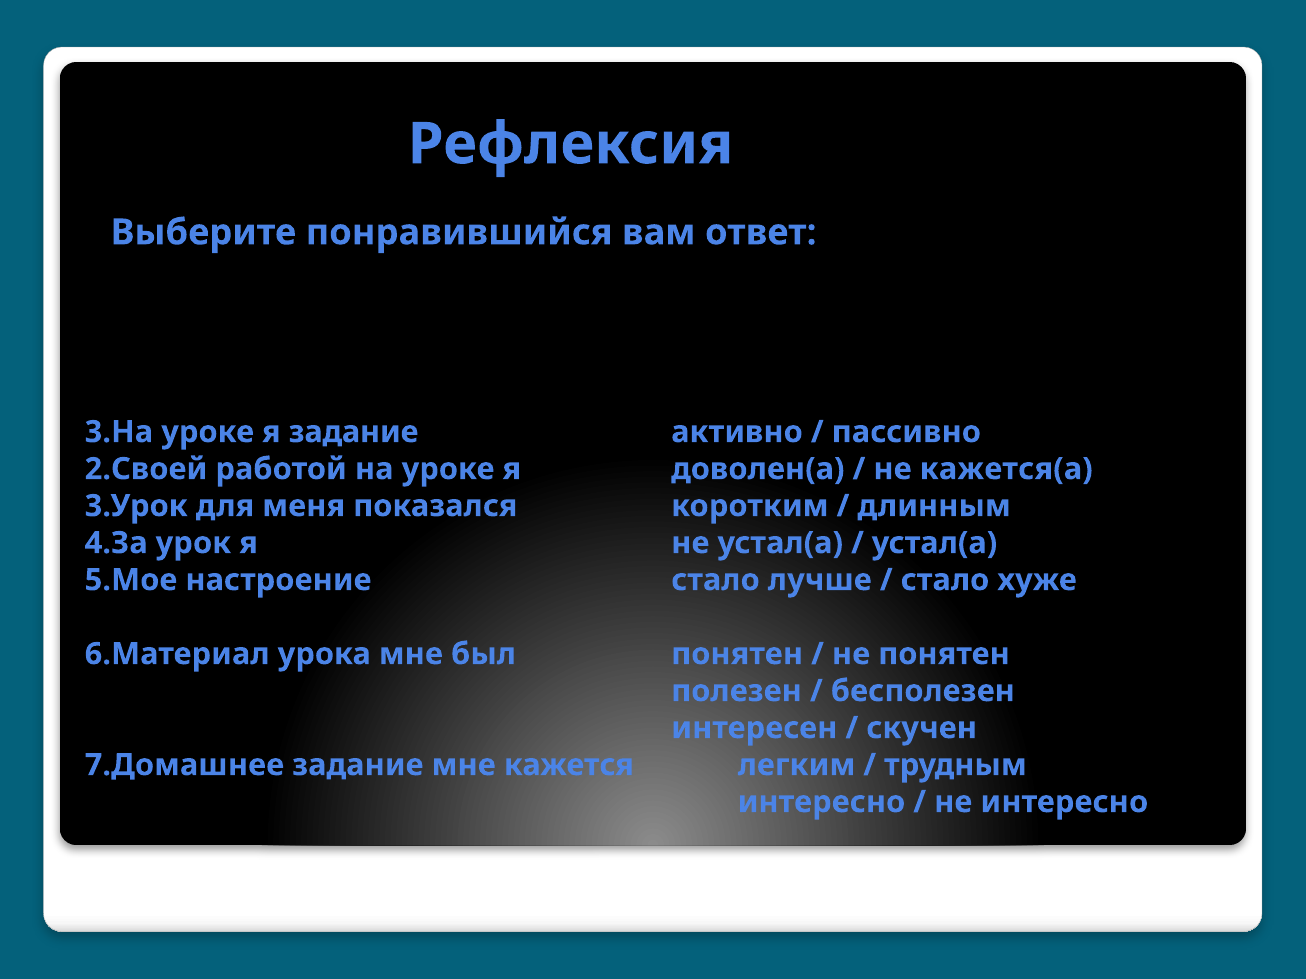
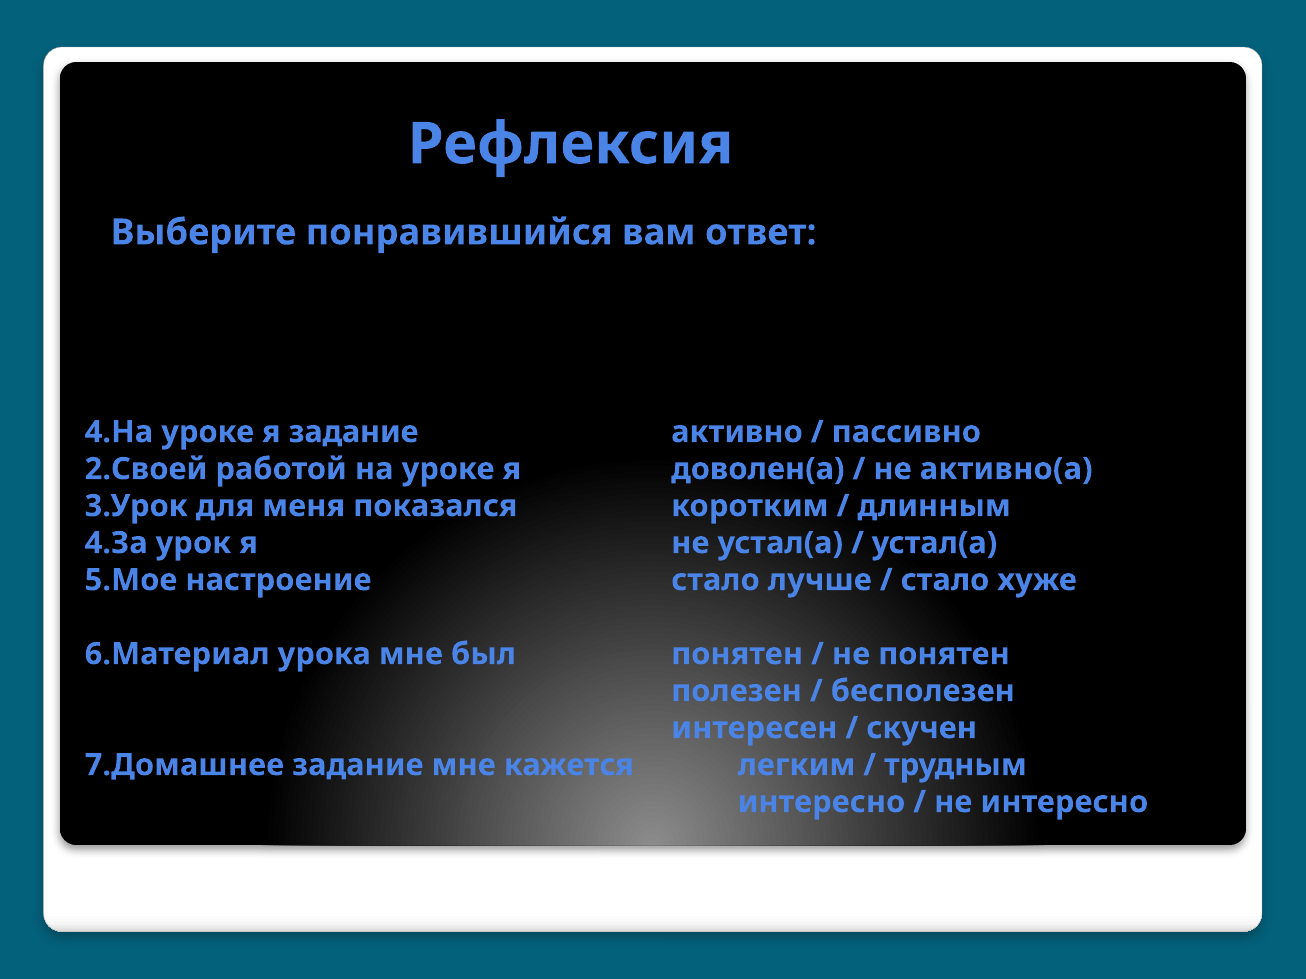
3.На: 3.На -> 4.На
кажется(а: кажется(а -> активно(а
